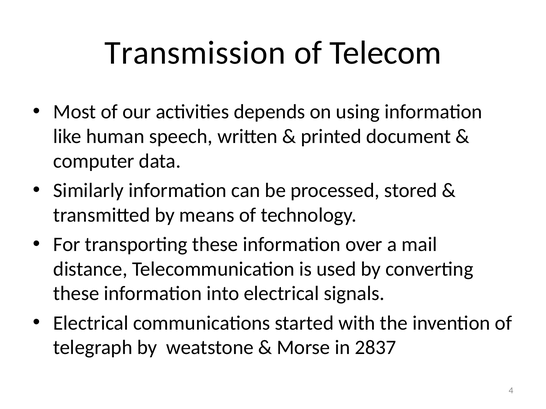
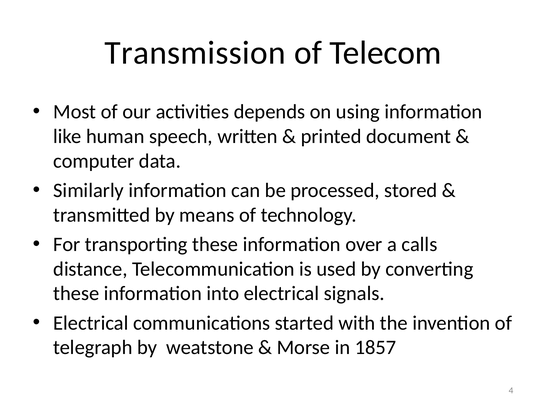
mail: mail -> calls
2837: 2837 -> 1857
